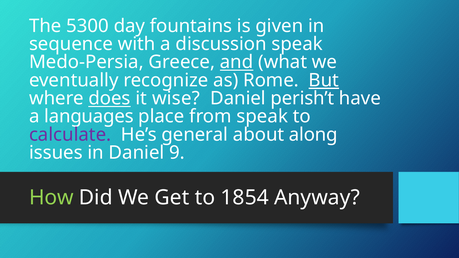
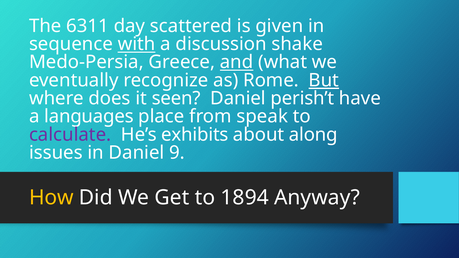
5300: 5300 -> 6311
fountains: fountains -> scattered
with underline: none -> present
discussion speak: speak -> shake
does underline: present -> none
wise: wise -> seen
general: general -> exhibits
How colour: light green -> yellow
1854: 1854 -> 1894
